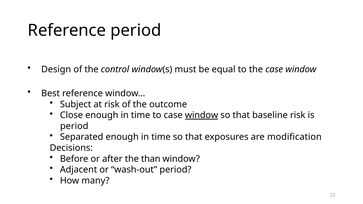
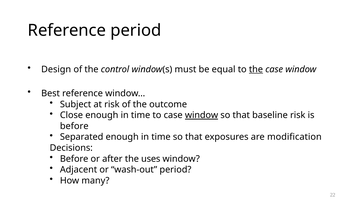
the at (256, 70) underline: none -> present
period at (74, 126): period -> before
than: than -> uses
